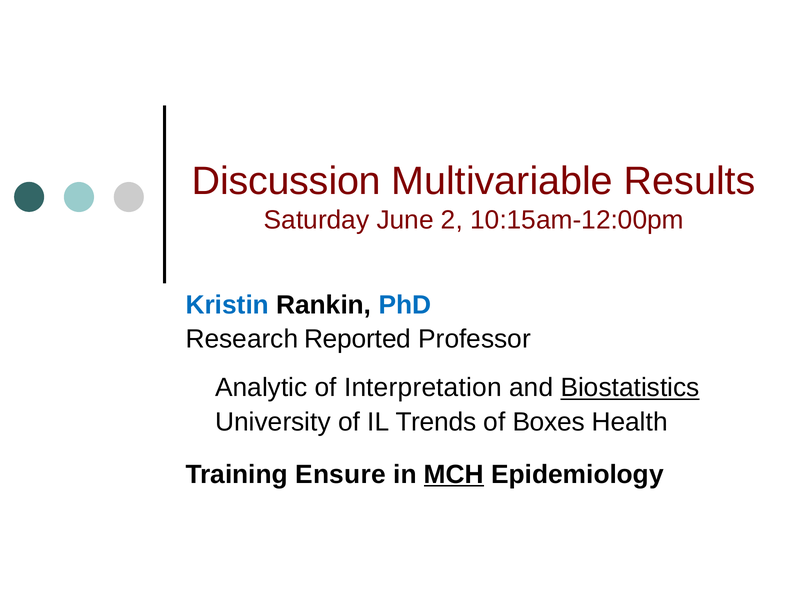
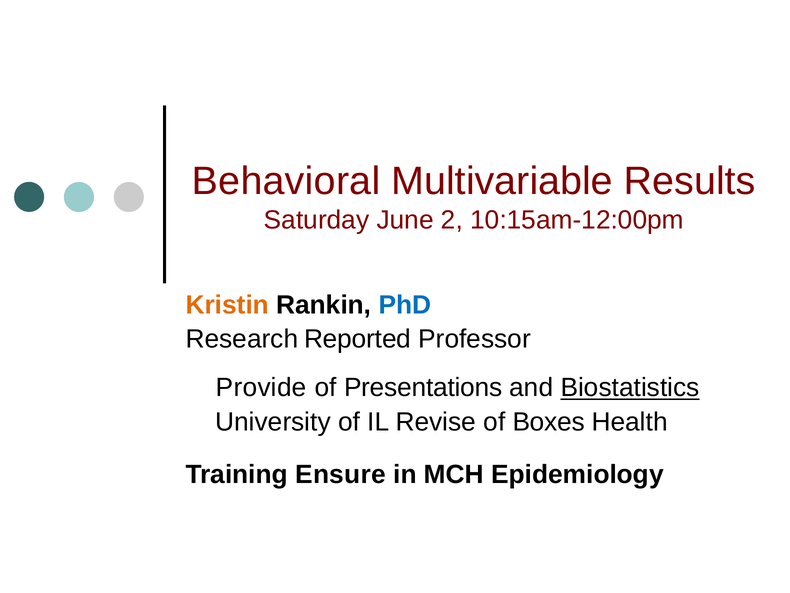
Discussion: Discussion -> Behavioral
Kristin colour: blue -> orange
Analytic: Analytic -> Provide
Interpretation: Interpretation -> Presentations
Trends: Trends -> Revise
MCH underline: present -> none
